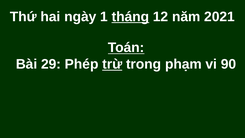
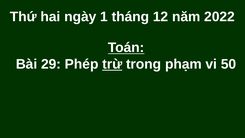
tháng underline: present -> none
2021: 2021 -> 2022
90: 90 -> 50
